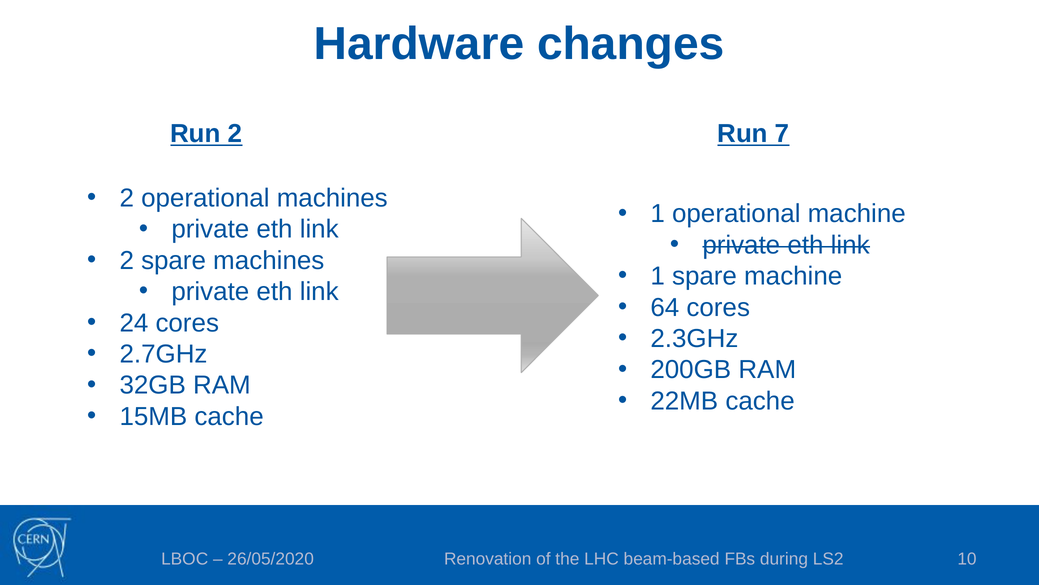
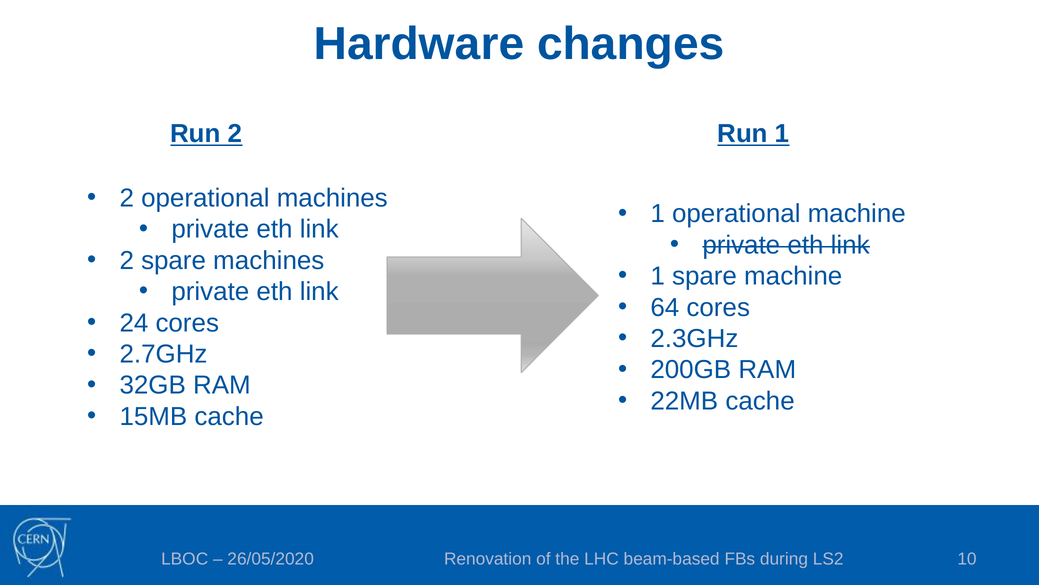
Run 7: 7 -> 1
